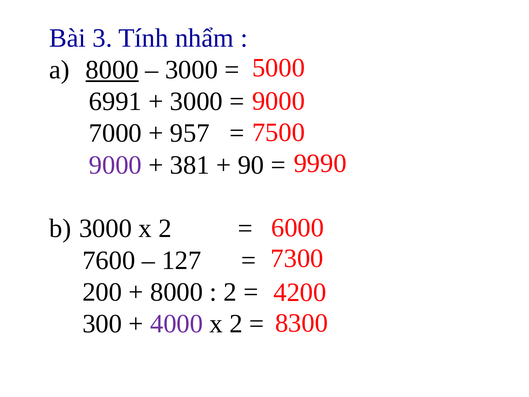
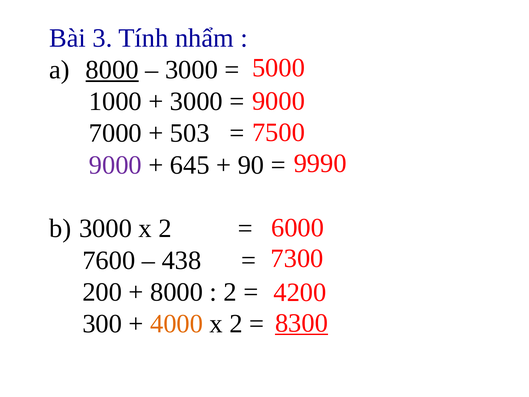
6991: 6991 -> 1000
957: 957 -> 503
381: 381 -> 645
127: 127 -> 438
8300 underline: none -> present
4000 colour: purple -> orange
